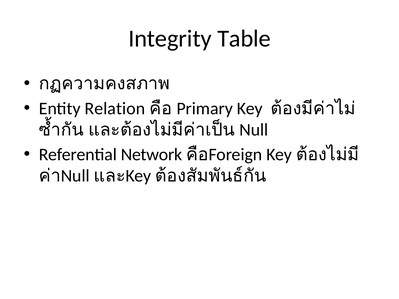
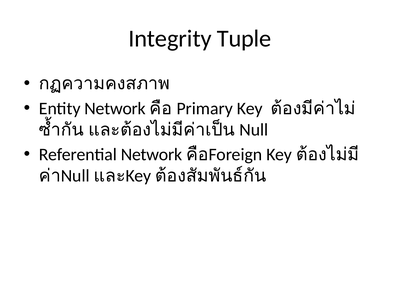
Table: Table -> Tuple
Entity Relation: Relation -> Network
